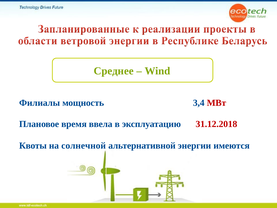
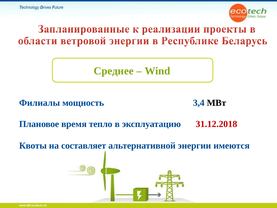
МВт colour: red -> black
ввела: ввела -> тепло
солнечной: солнечной -> составляет
